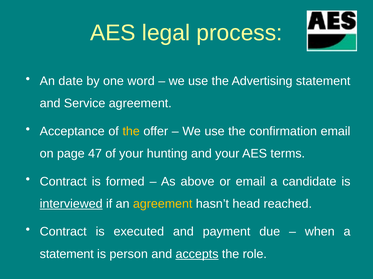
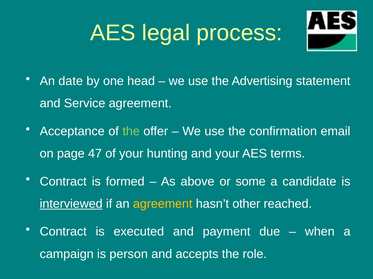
word: word -> head
the at (131, 132) colour: yellow -> light green
or email: email -> some
head: head -> other
statement at (67, 255): statement -> campaign
accepts underline: present -> none
